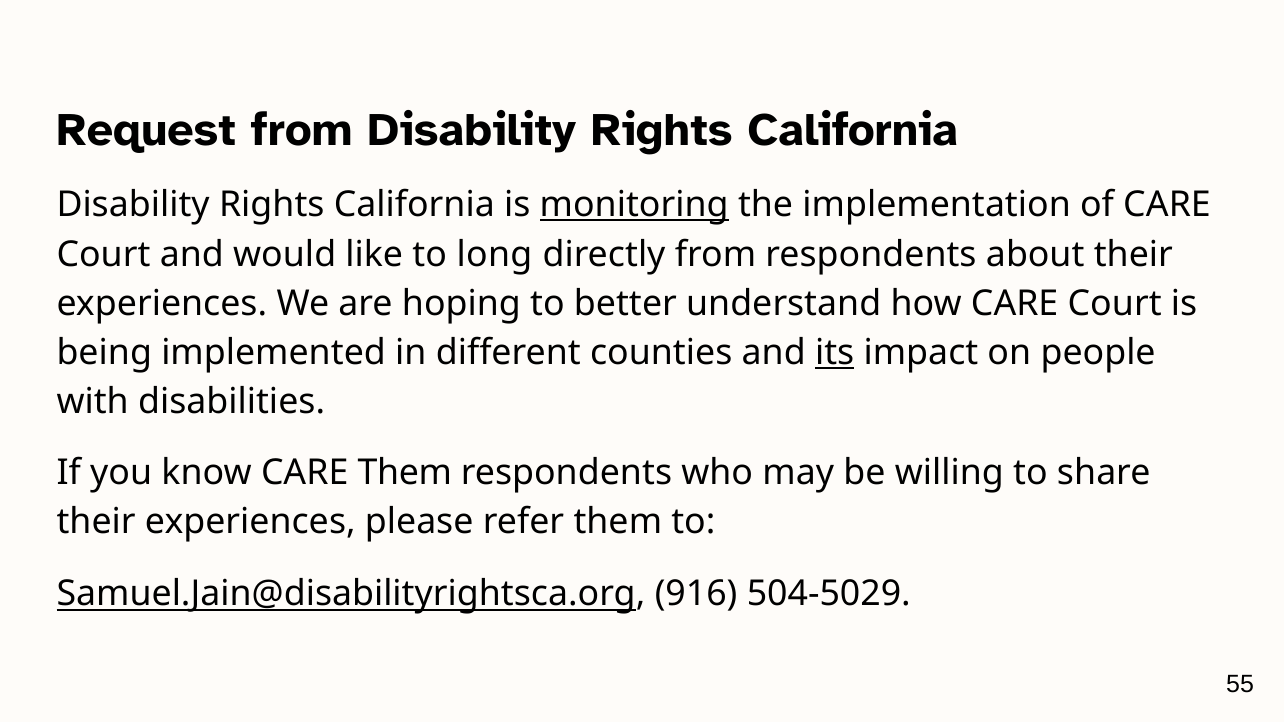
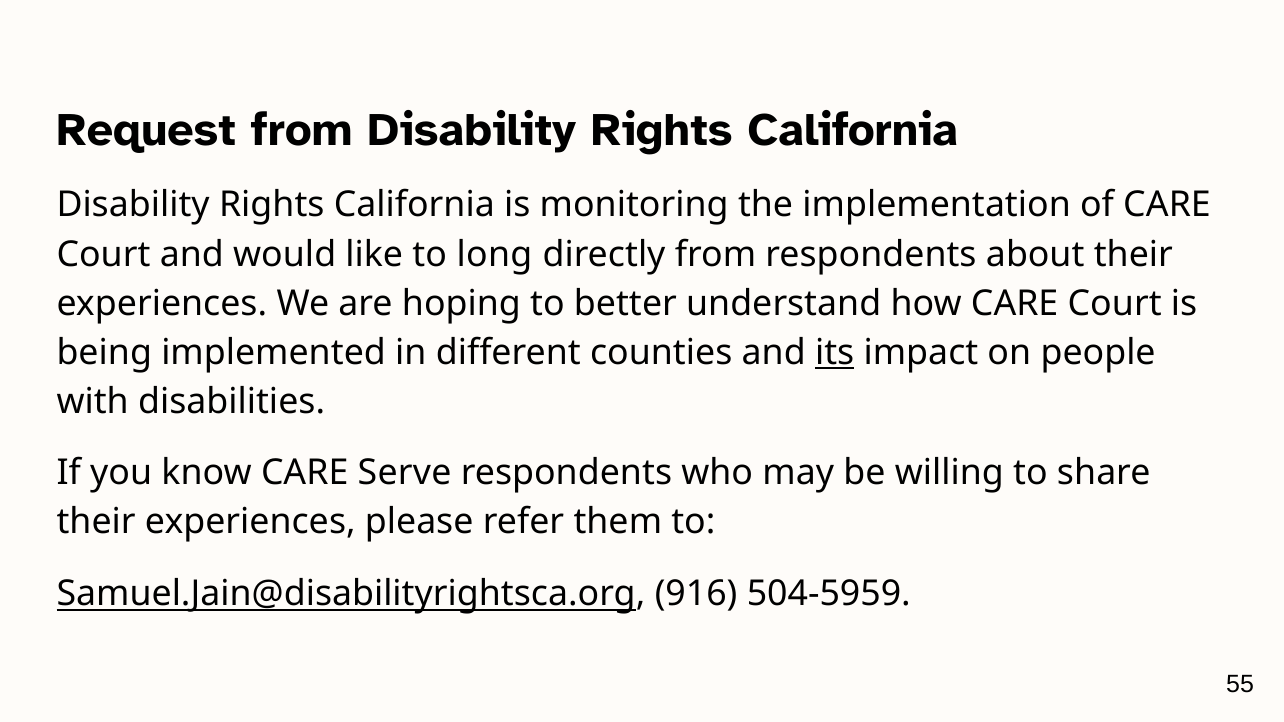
monitoring underline: present -> none
CARE Them: Them -> Serve
504-5029: 504-5029 -> 504-5959
